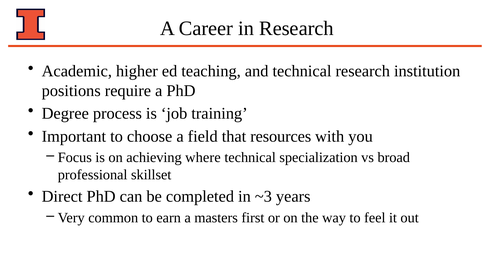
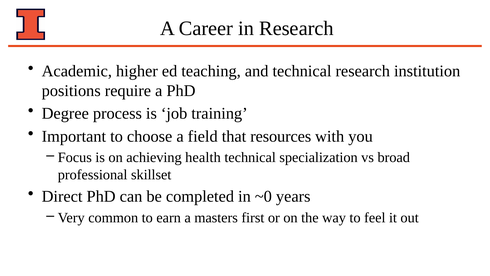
where: where -> health
~3: ~3 -> ~0
